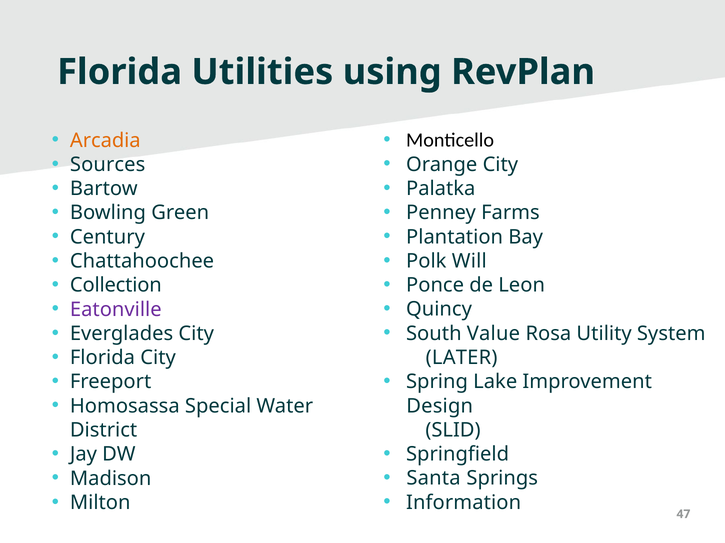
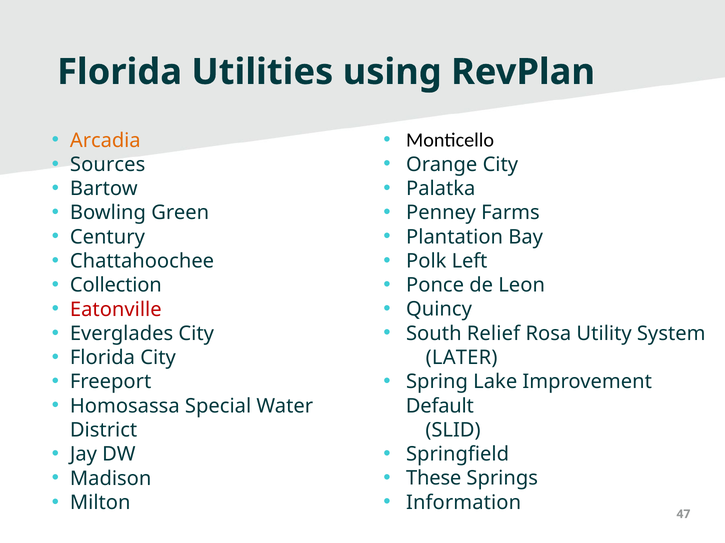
Will: Will -> Left
Eatonville colour: purple -> red
Value: Value -> Relief
Design: Design -> Default
Santa: Santa -> These
